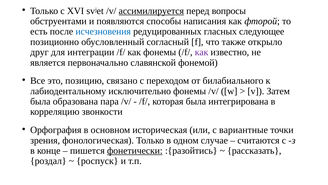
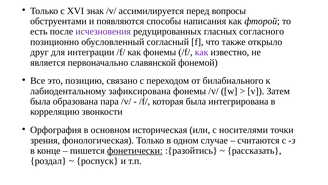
svʲet: svʲet -> знак
ассимилируется underline: present -> none
исчезновения colour: blue -> purple
следующее: следующее -> согласного
исключительно: исключительно -> зафиксирована
вариантные: вариантные -> носителями
